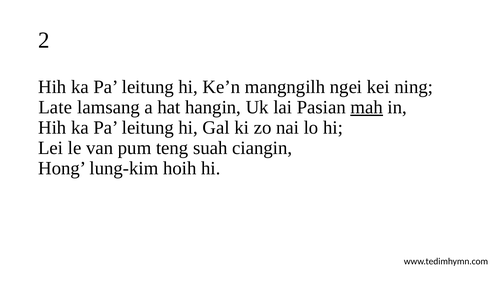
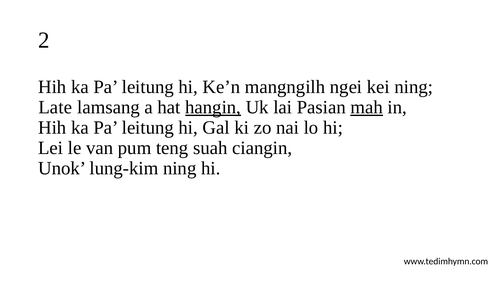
hangin underline: none -> present
Hong: Hong -> Unok
lung-kim hoih: hoih -> ning
